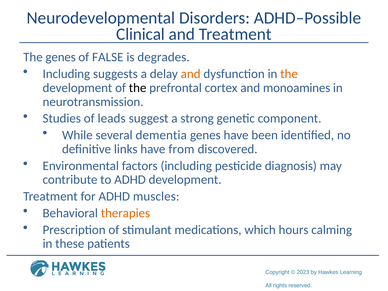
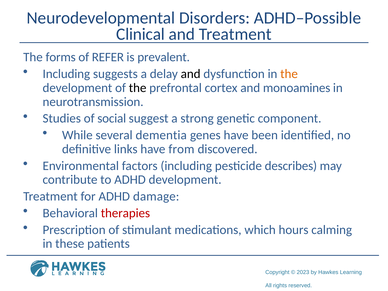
The genes: genes -> forms
FALSE: FALSE -> REFER
degrades: degrades -> prevalent
and at (191, 74) colour: orange -> black
leads: leads -> social
diagnosis: diagnosis -> describes
muscles: muscles -> damage
therapies colour: orange -> red
